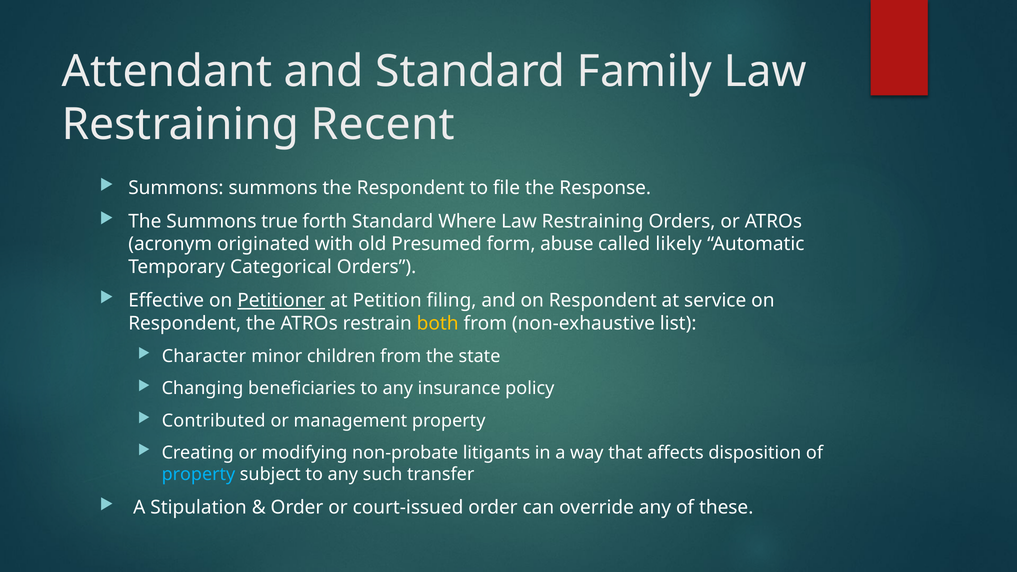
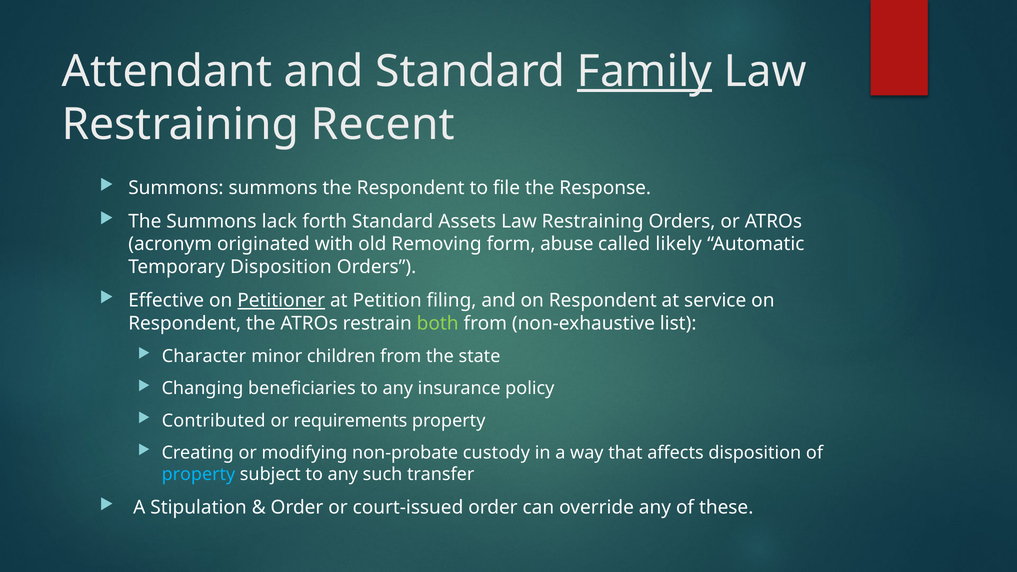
Family underline: none -> present
true: true -> lack
Where: Where -> Assets
Presumed: Presumed -> Removing
Temporary Categorical: Categorical -> Disposition
both colour: yellow -> light green
management: management -> requirements
litigants: litigants -> custody
